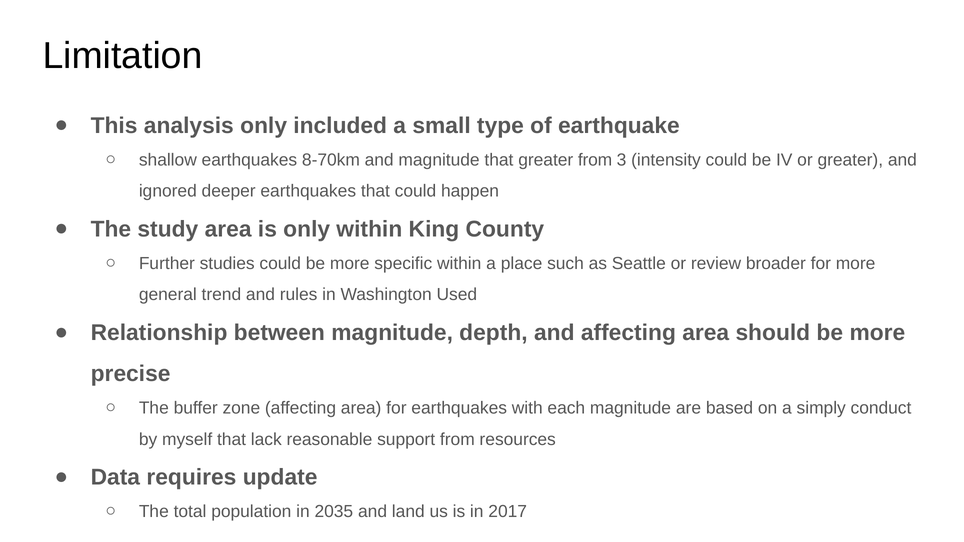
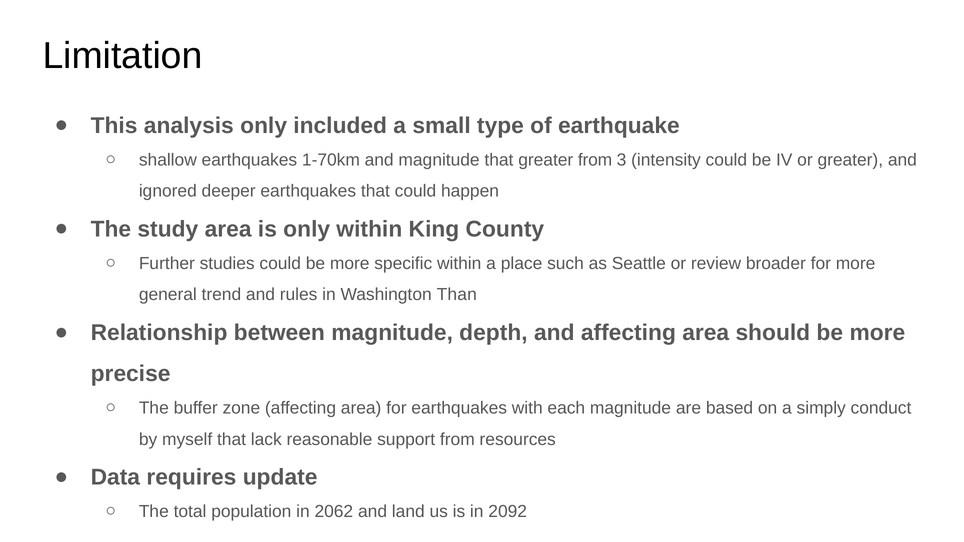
8-70km: 8-70km -> 1-70km
Used: Used -> Than
2035: 2035 -> 2062
2017: 2017 -> 2092
